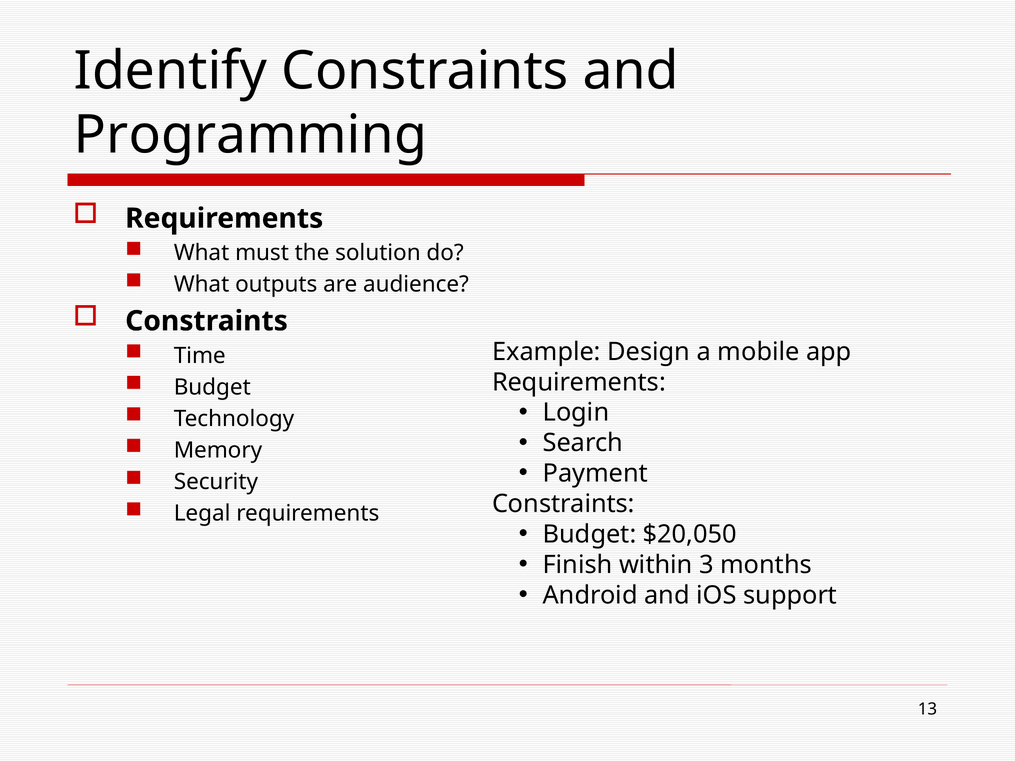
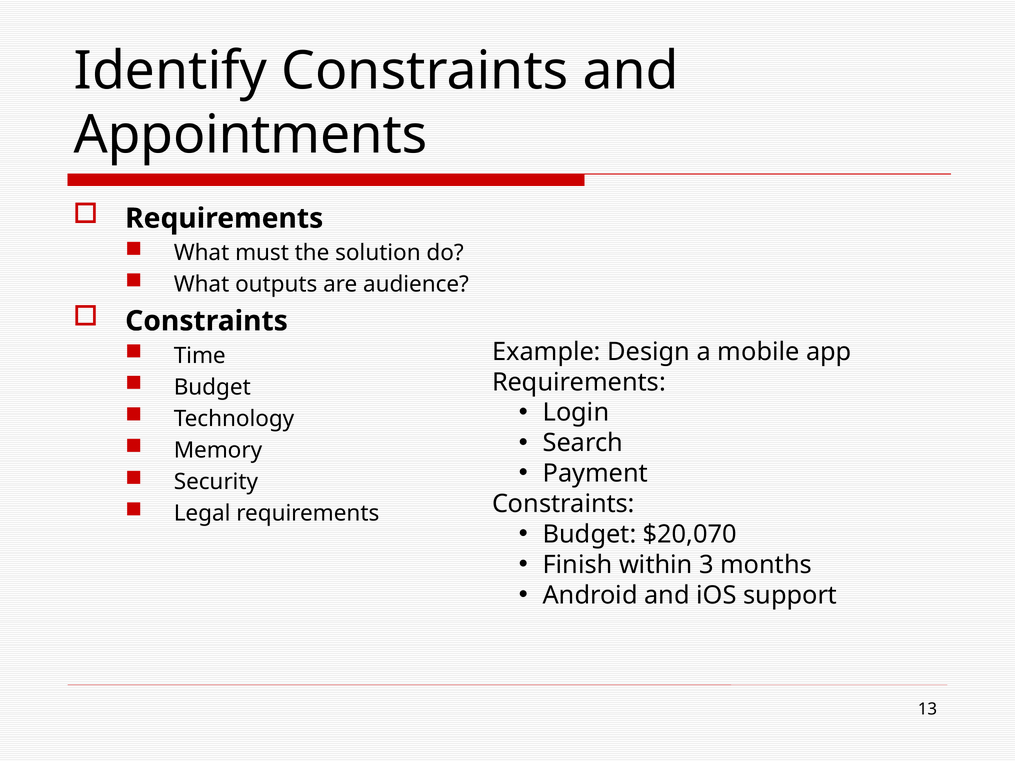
Programming: Programming -> Appointments
$20,050: $20,050 -> $20,070
